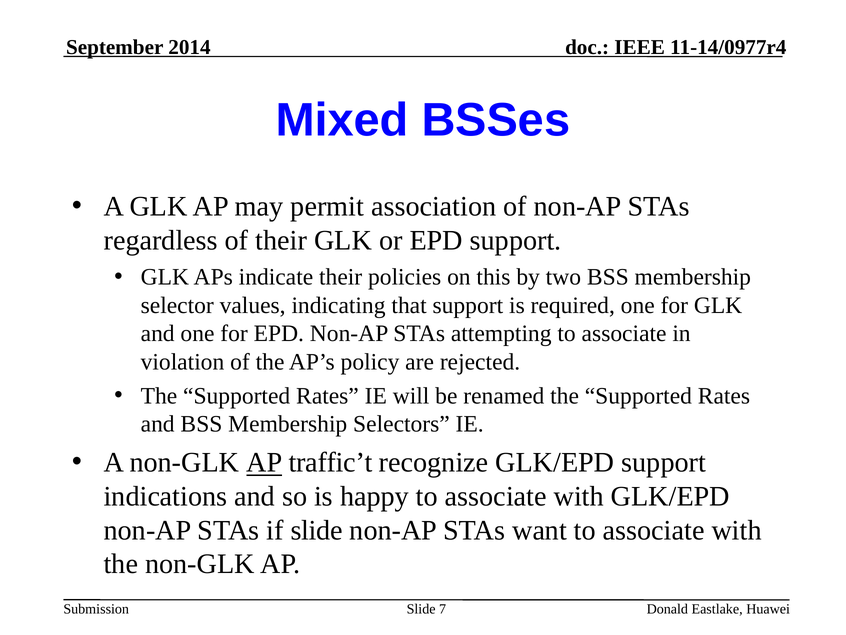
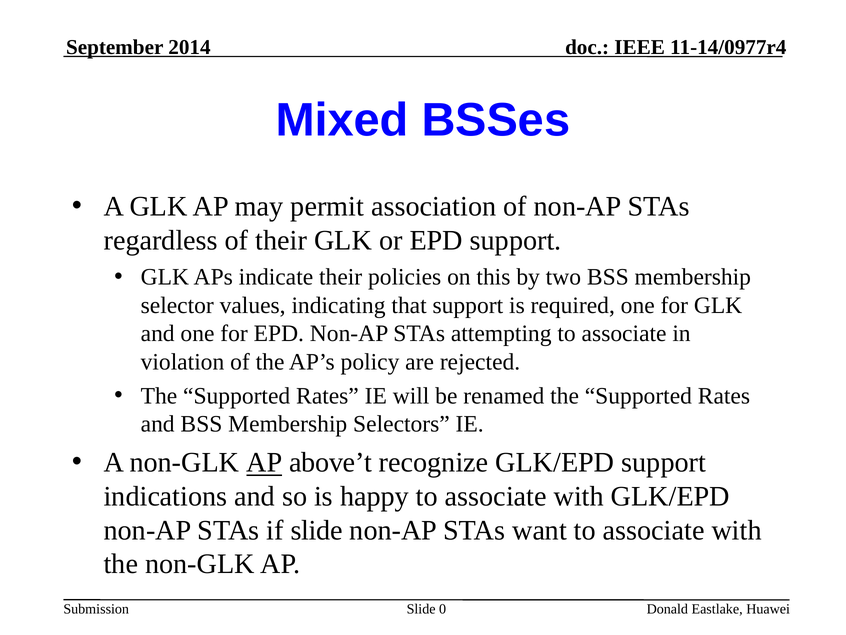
traffic’t: traffic’t -> above’t
7: 7 -> 0
